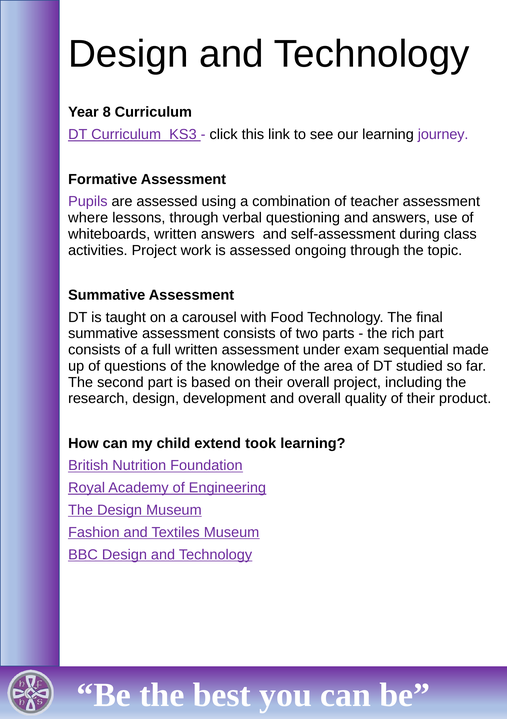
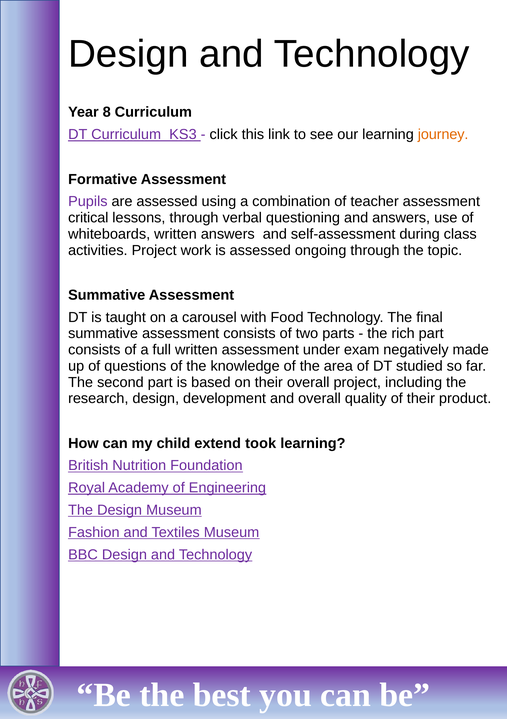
journey colour: purple -> orange
where: where -> critical
sequential: sequential -> negatively
